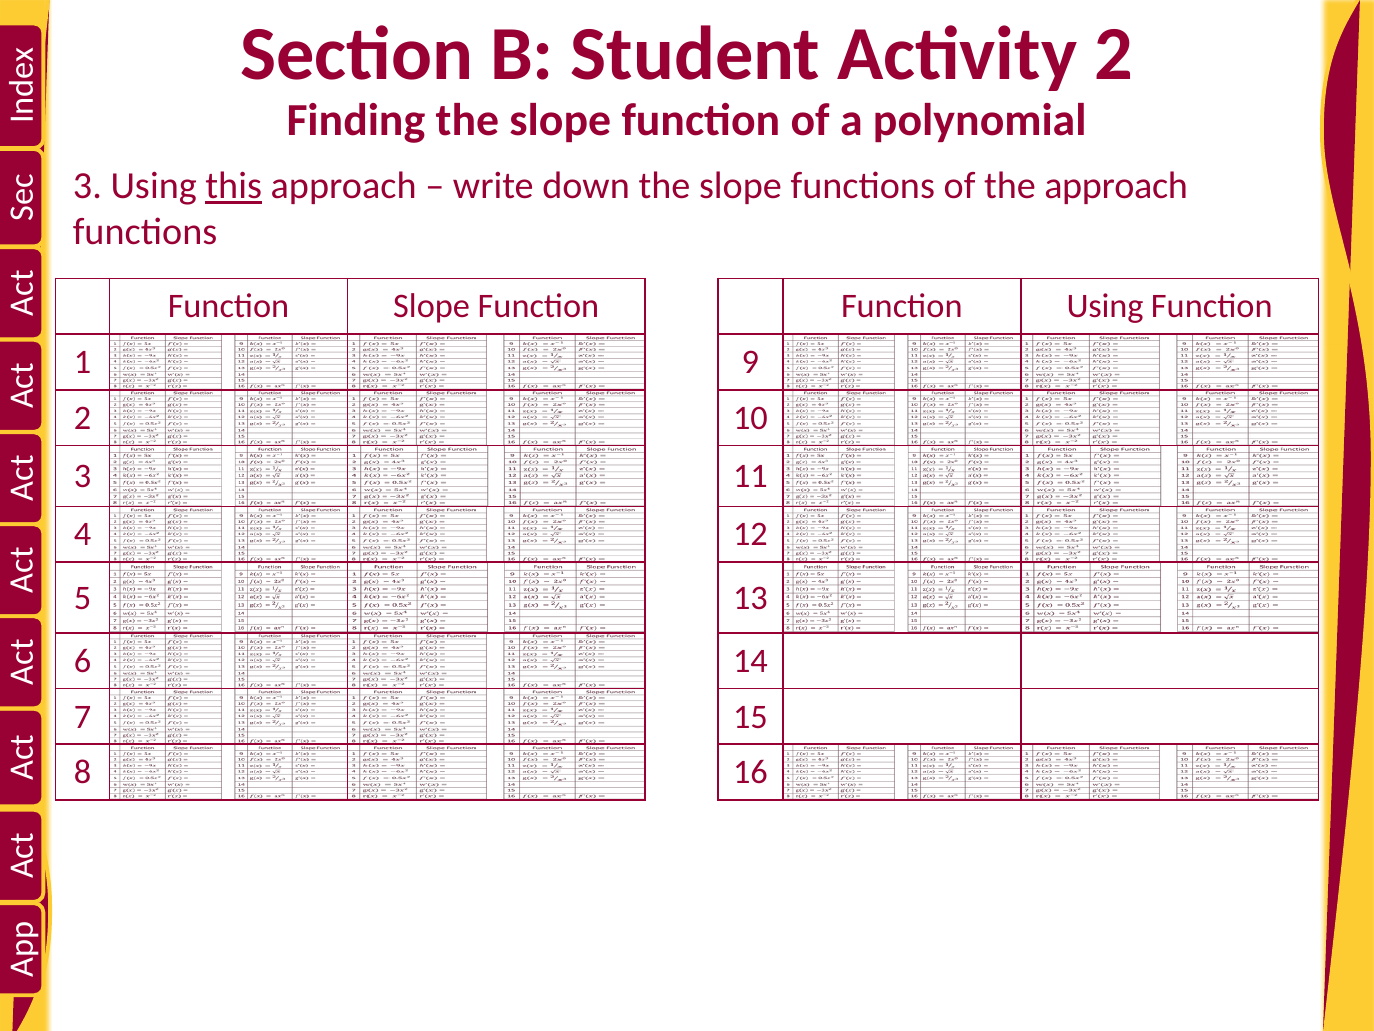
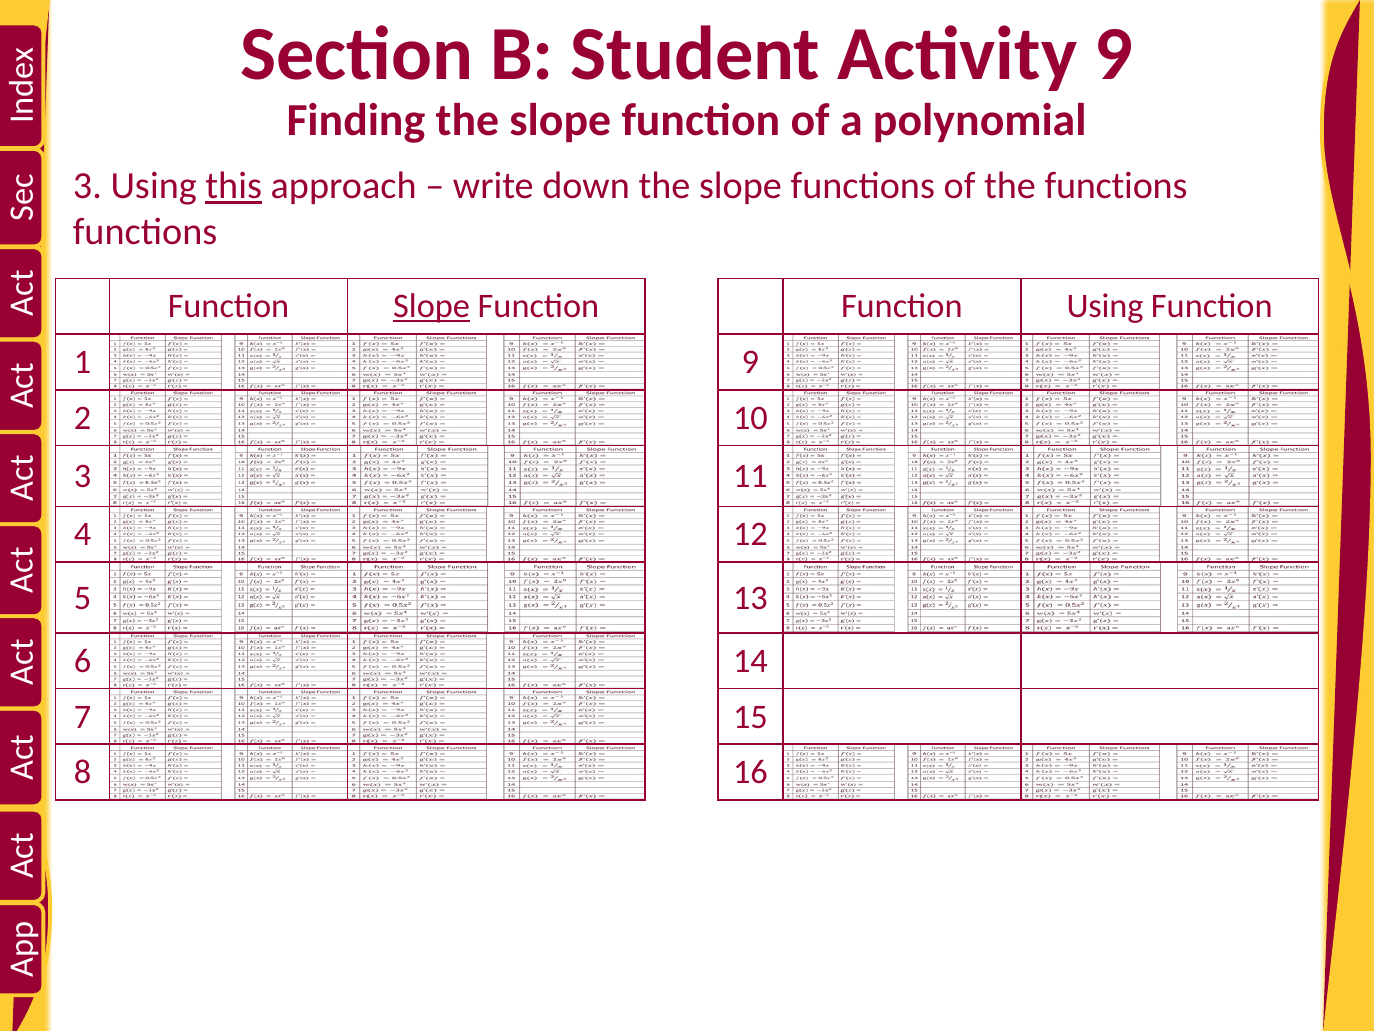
Activity 2: 2 -> 9
the approach: approach -> functions
Slope at (432, 306) underline: none -> present
